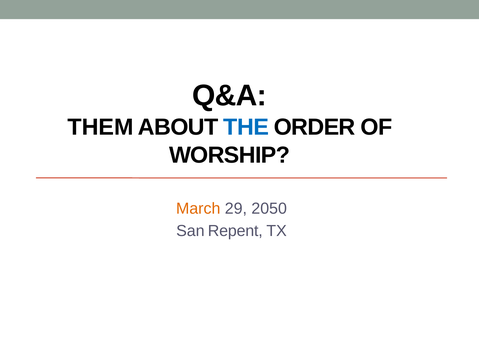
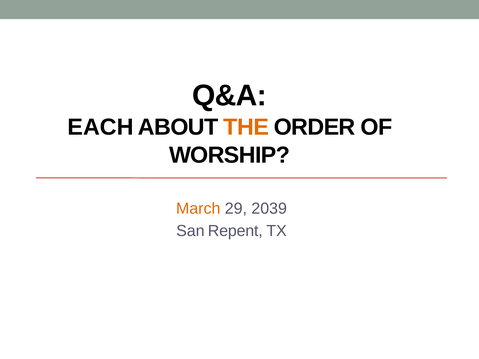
THEM: THEM -> EACH
THE colour: blue -> orange
2050: 2050 -> 2039
